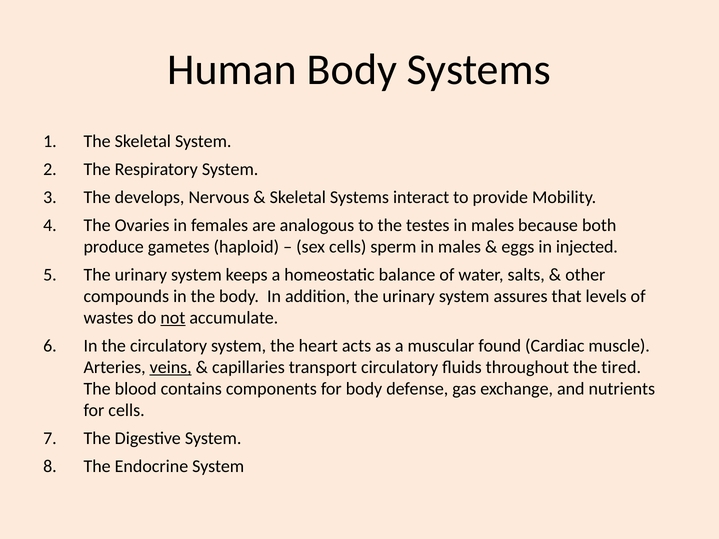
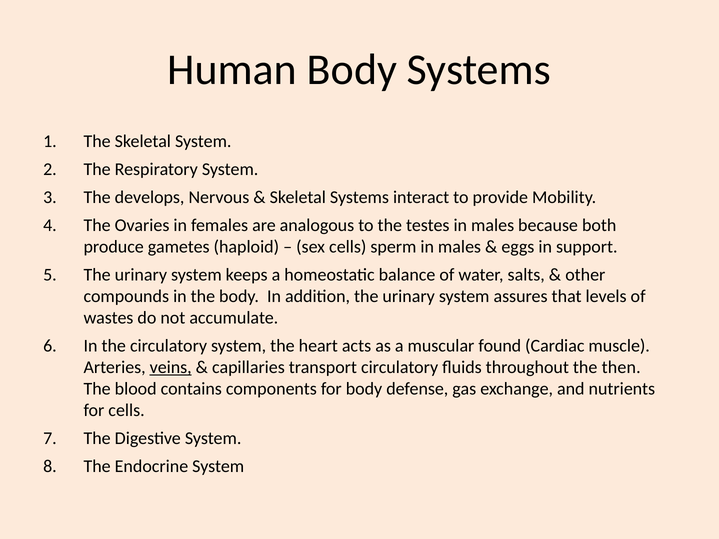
injected: injected -> support
not underline: present -> none
tired: tired -> then
